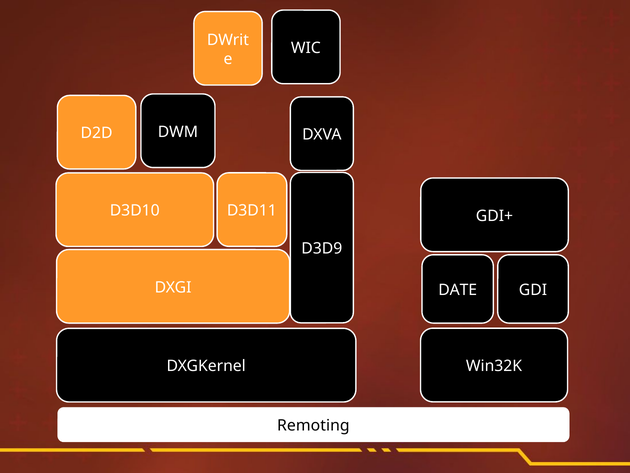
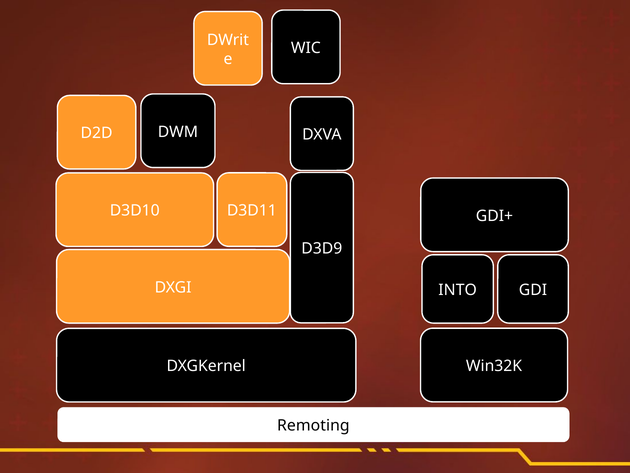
DATE: DATE -> INTO
